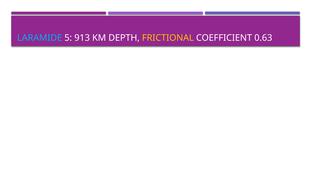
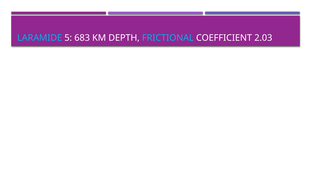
913: 913 -> 683
FRICTIONAL colour: yellow -> light blue
0.63: 0.63 -> 2.03
